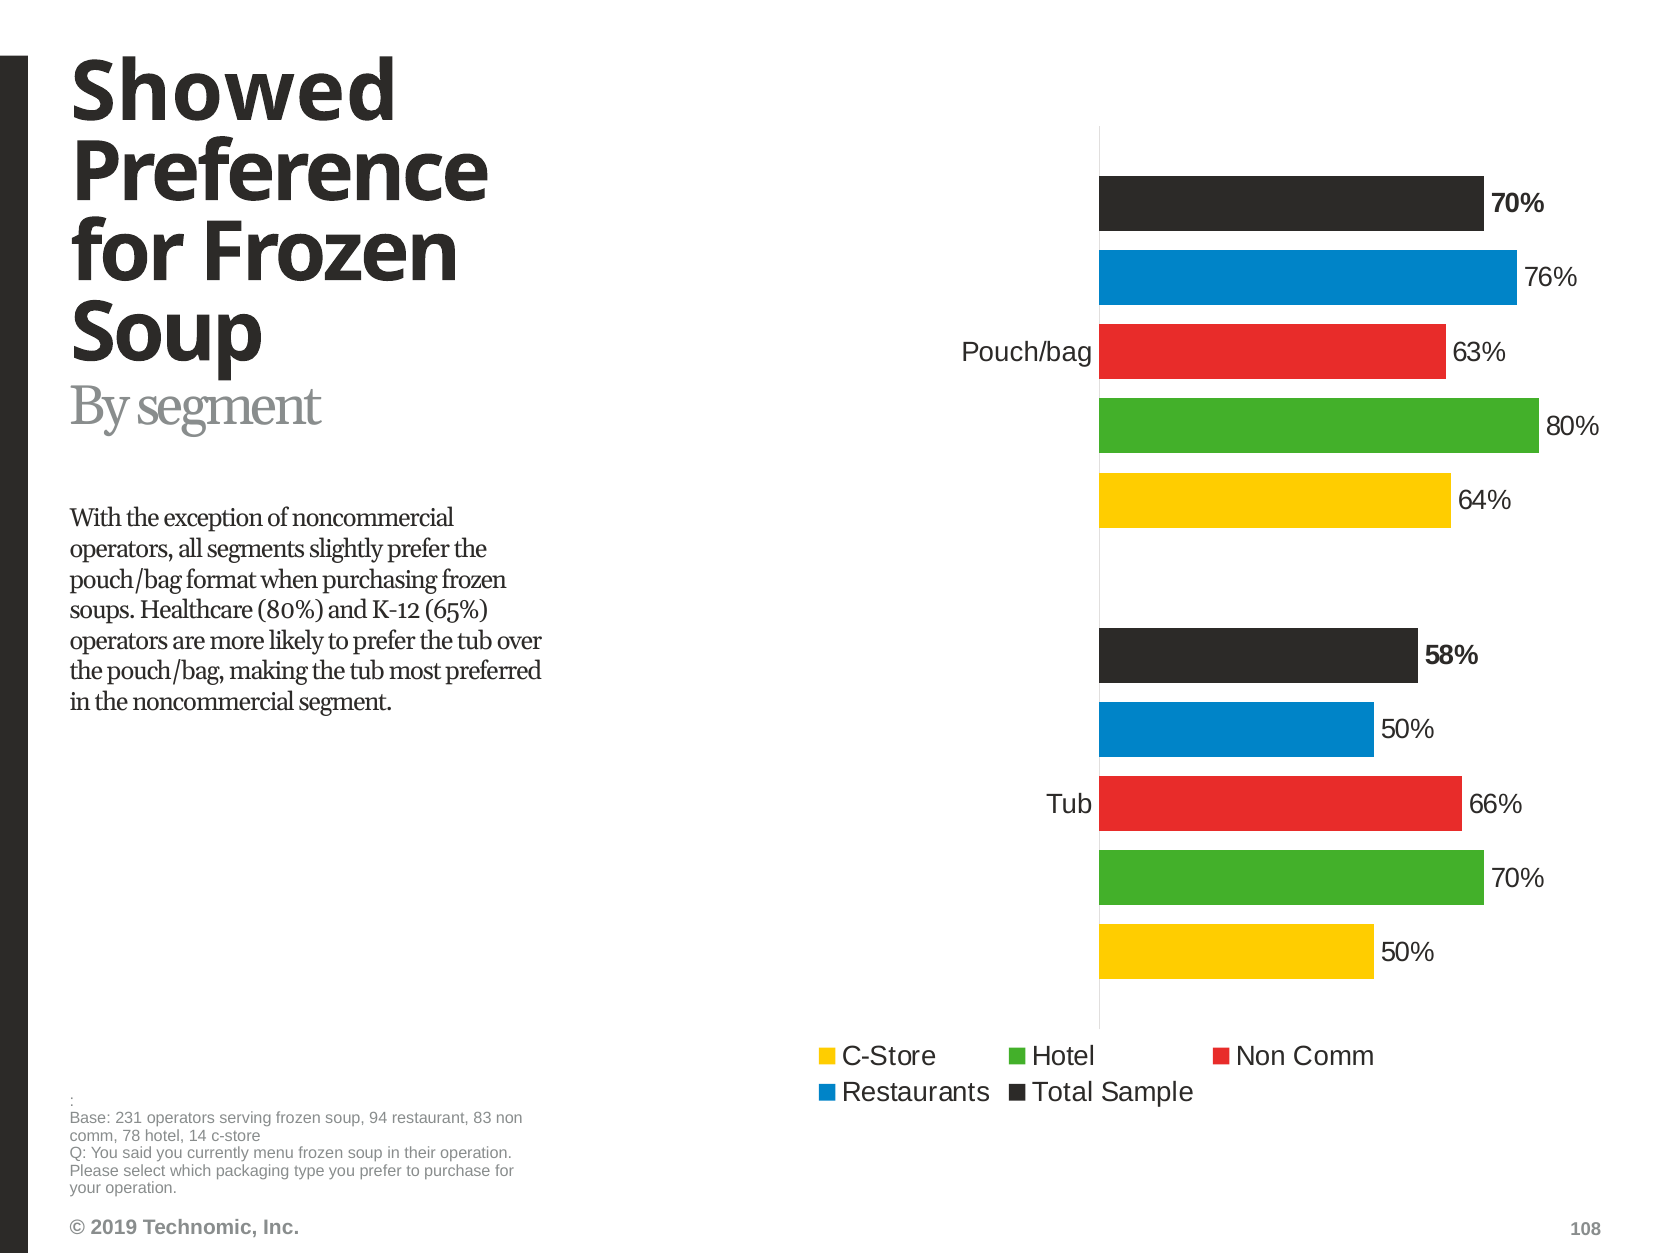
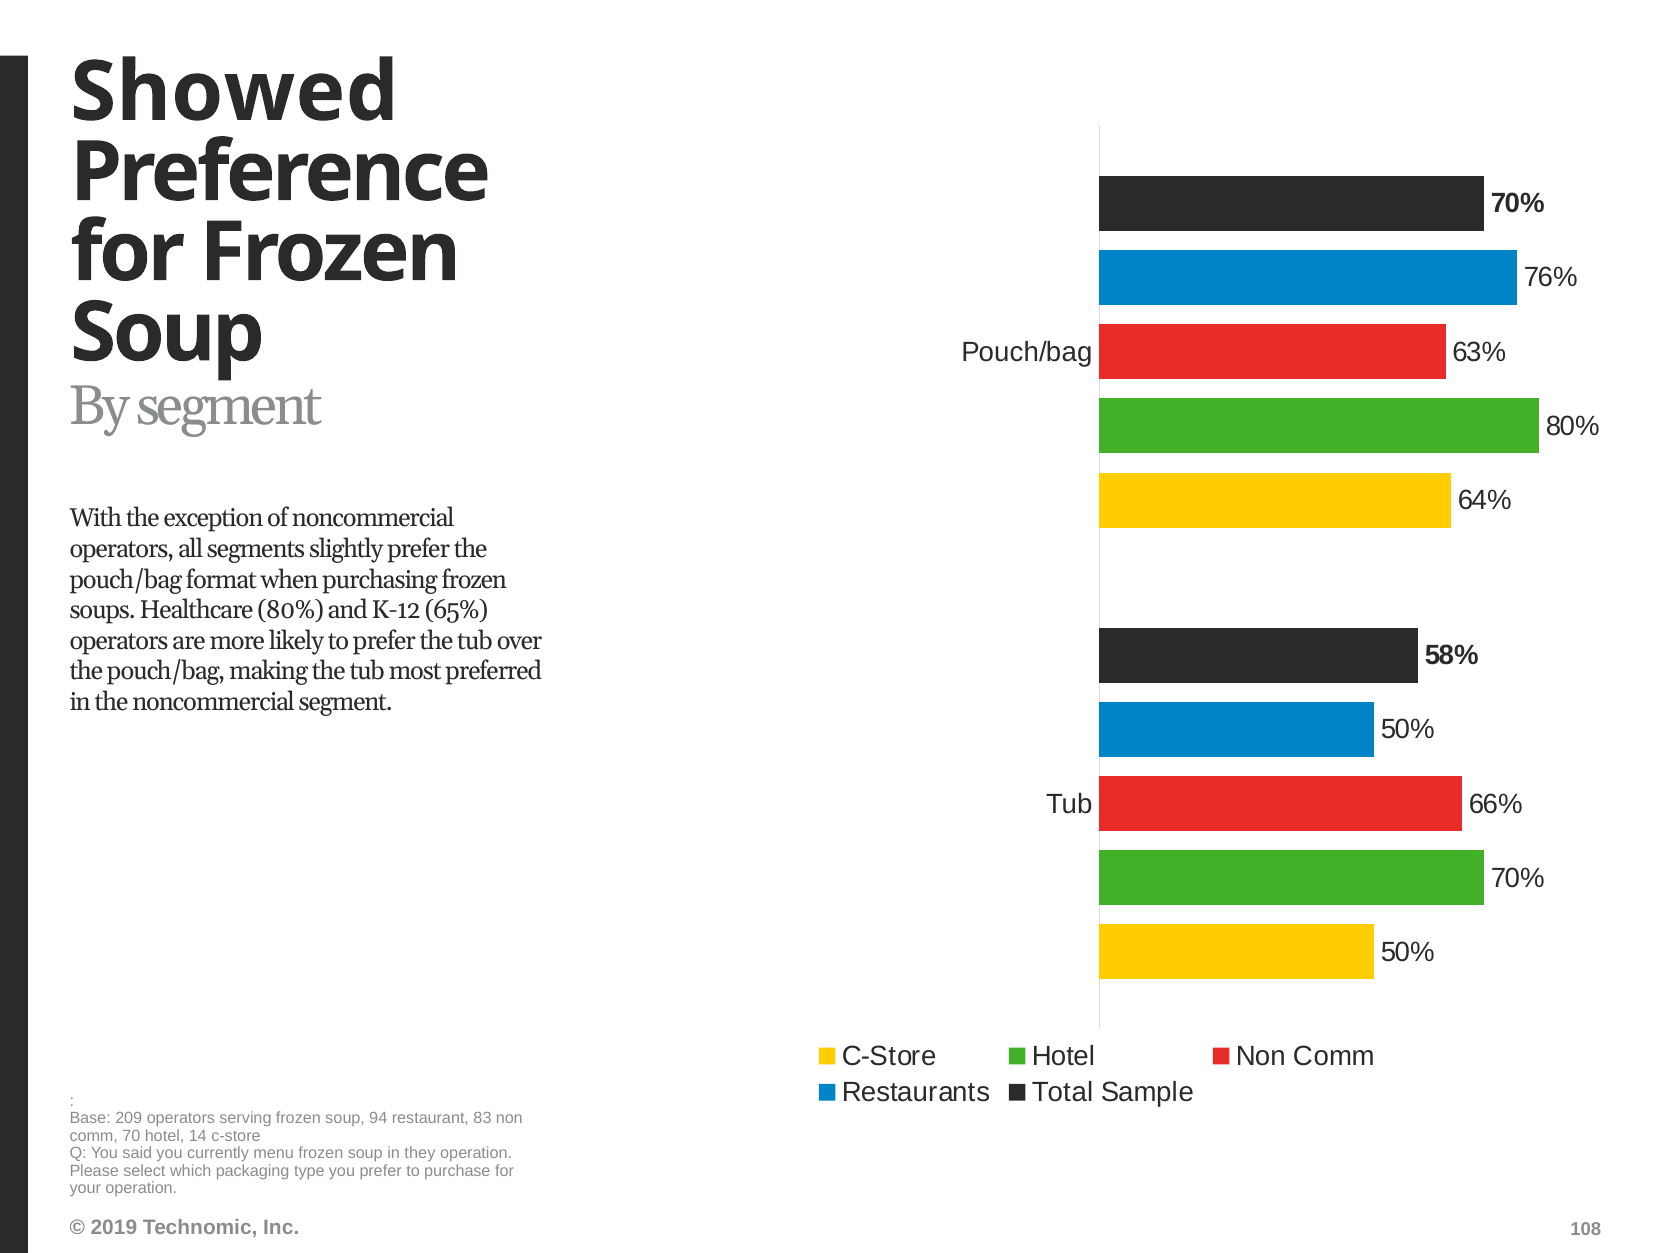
231: 231 -> 209
78: 78 -> 70
their: their -> they
